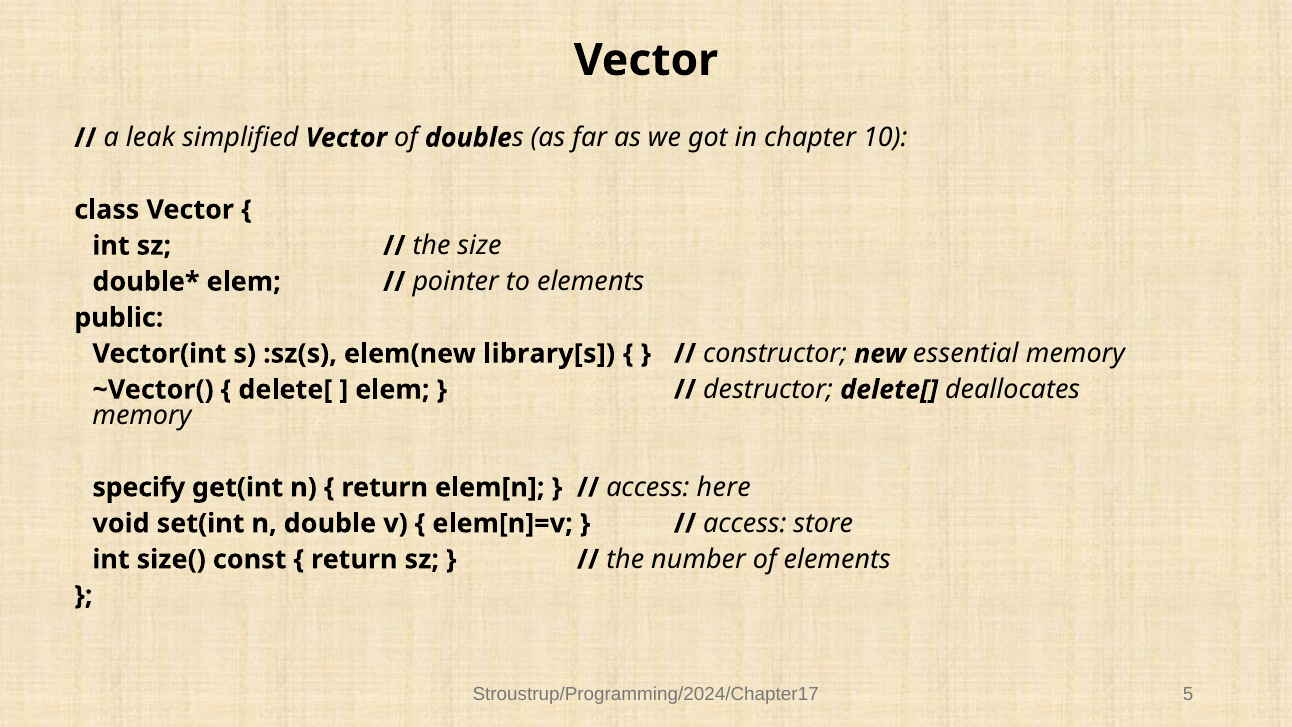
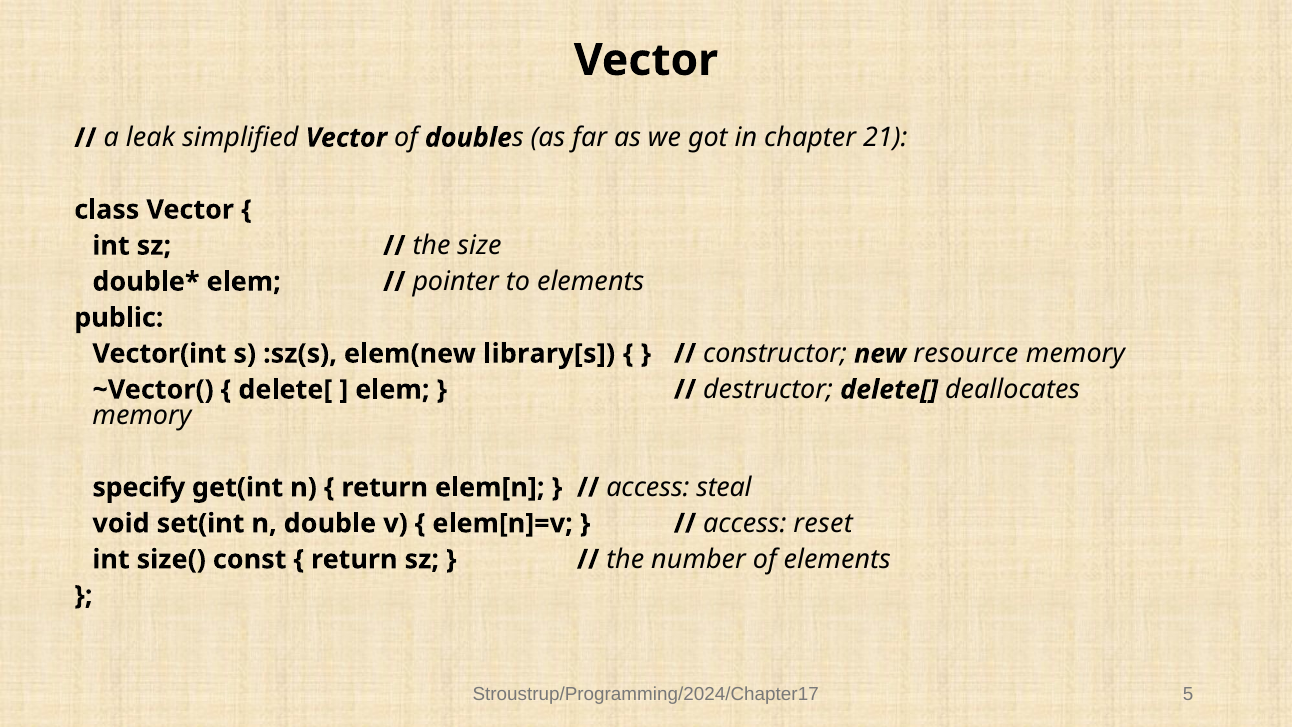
10: 10 -> 21
essential: essential -> resource
here: here -> steal
store: store -> reset
